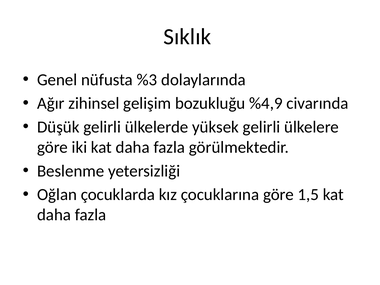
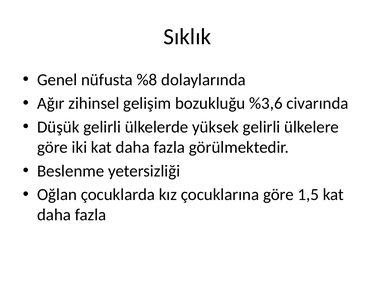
%3: %3 -> %8
%4,9: %4,9 -> %3,6
